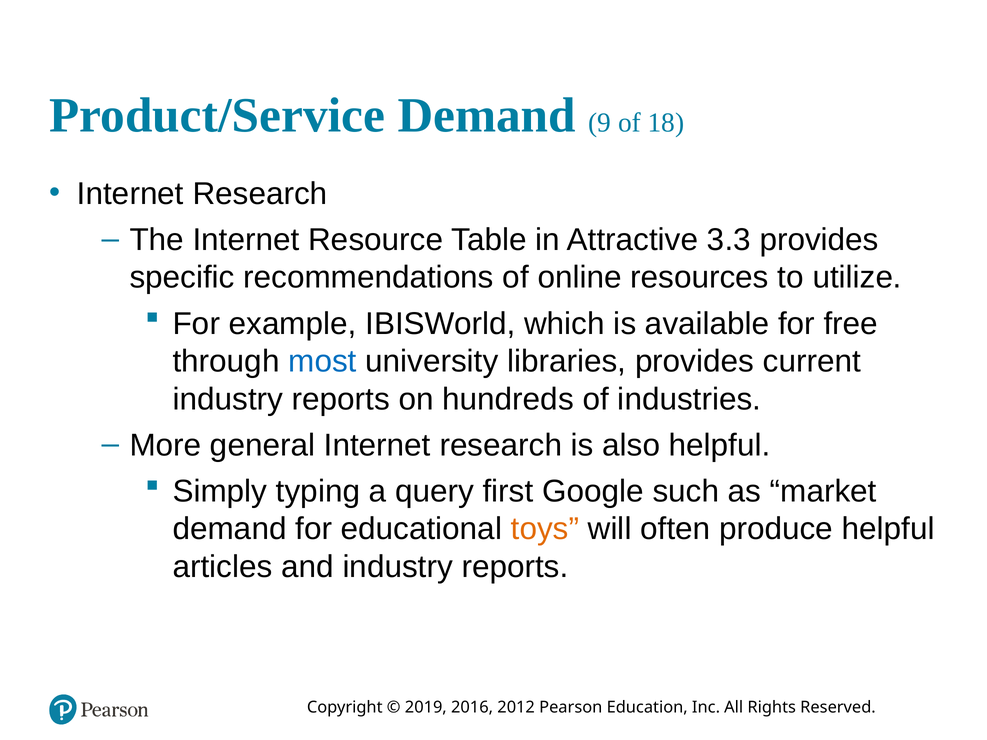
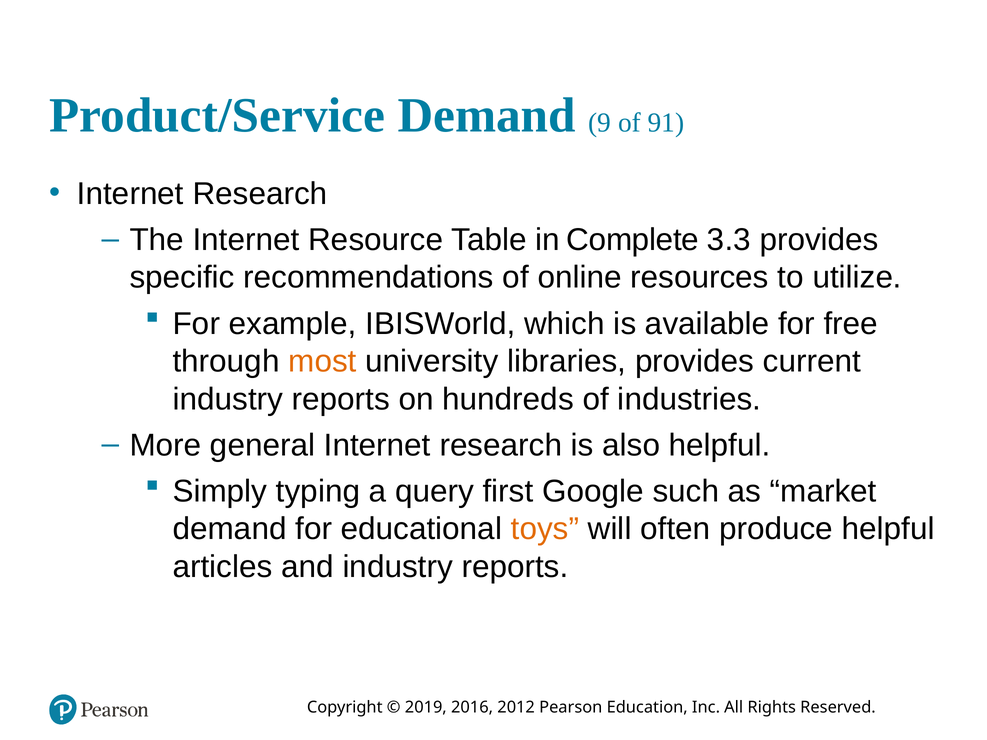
18: 18 -> 91
Attractive: Attractive -> Complete
most colour: blue -> orange
